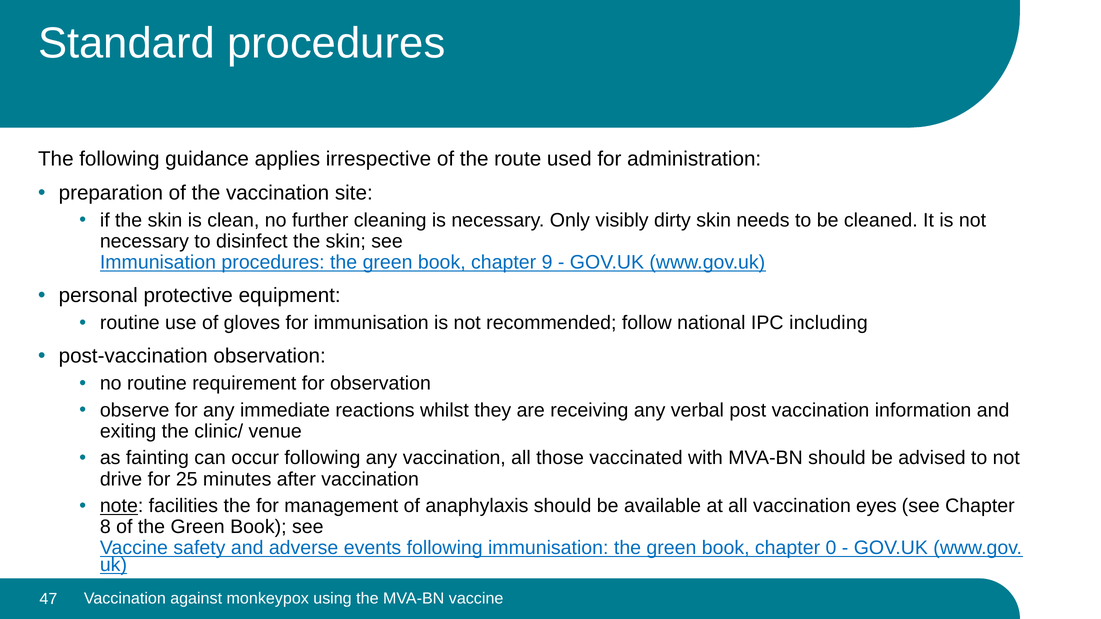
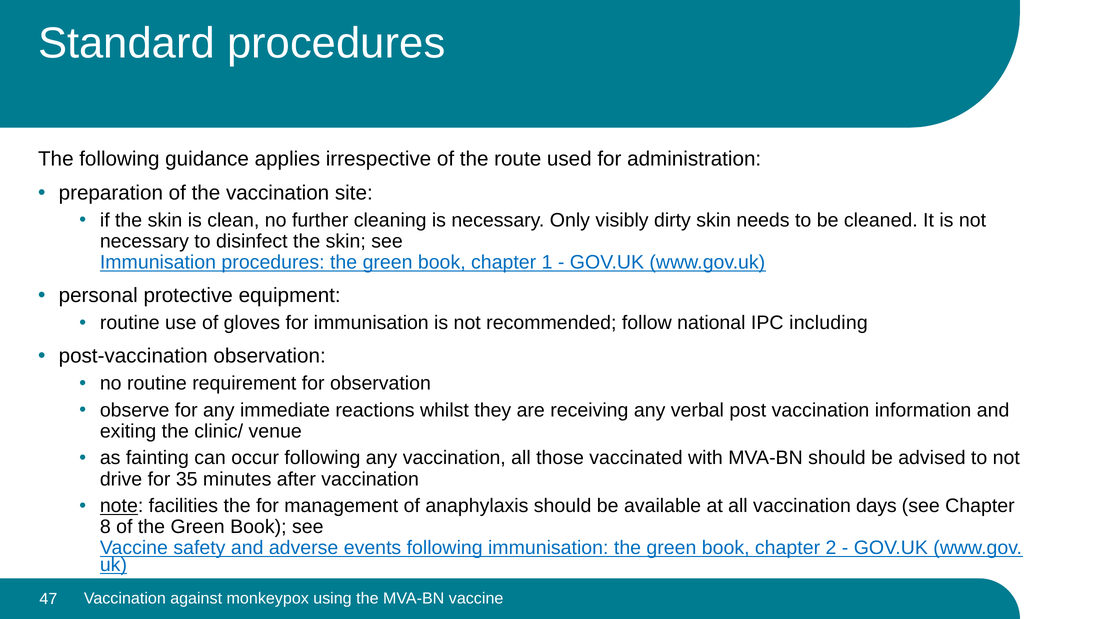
9: 9 -> 1
25: 25 -> 35
eyes: eyes -> days
0: 0 -> 2
